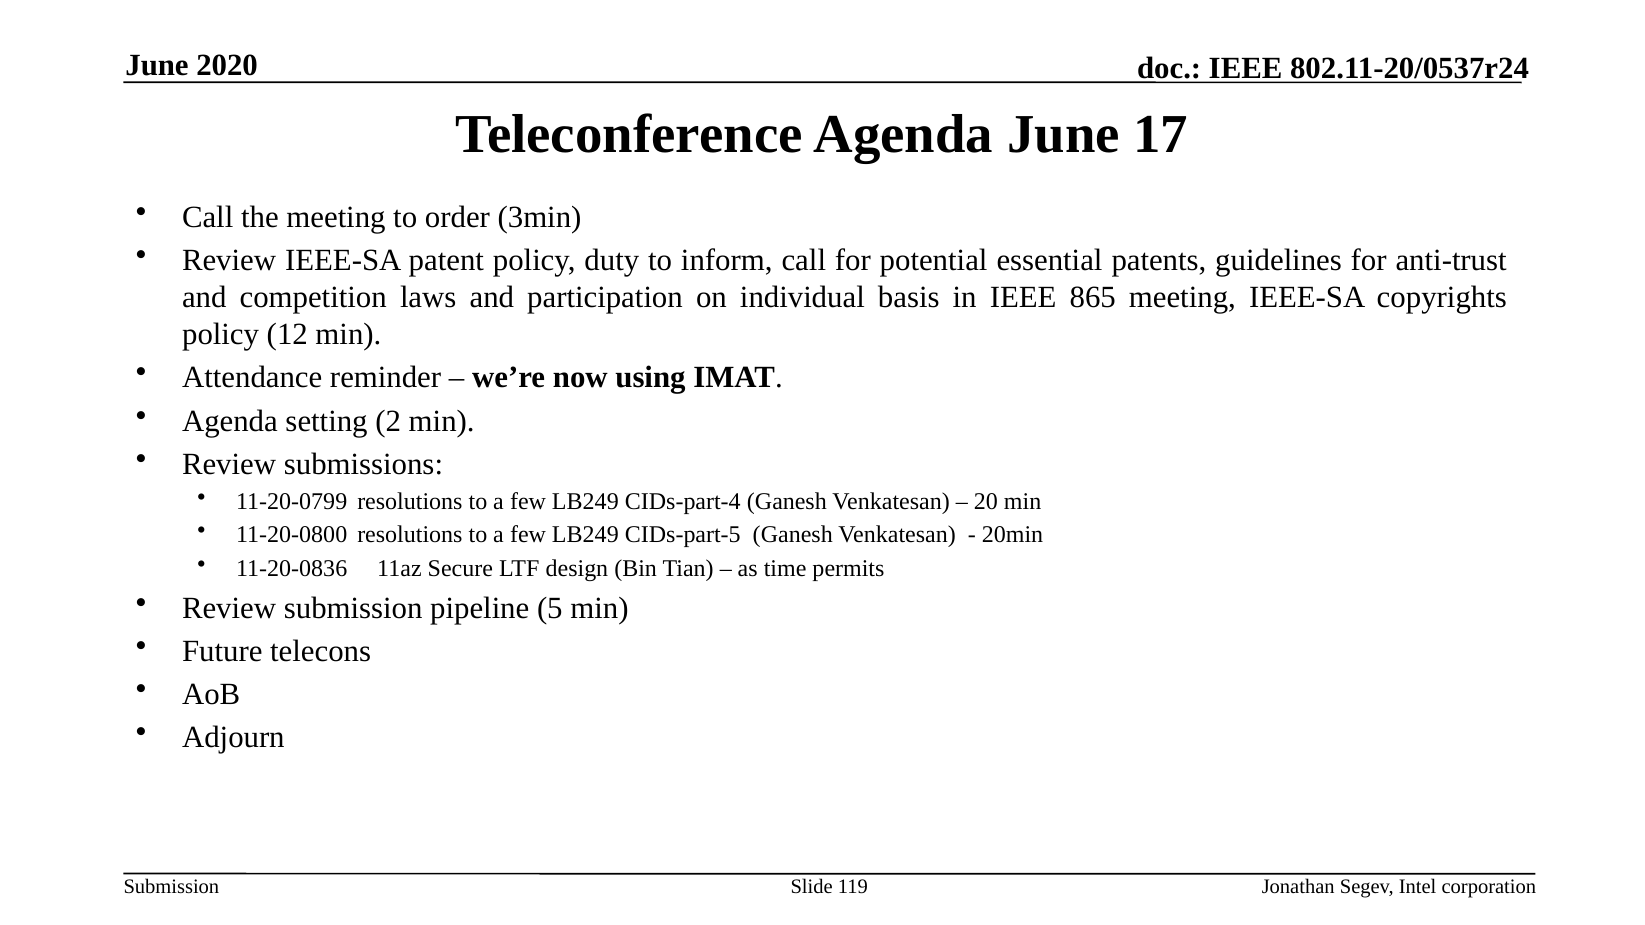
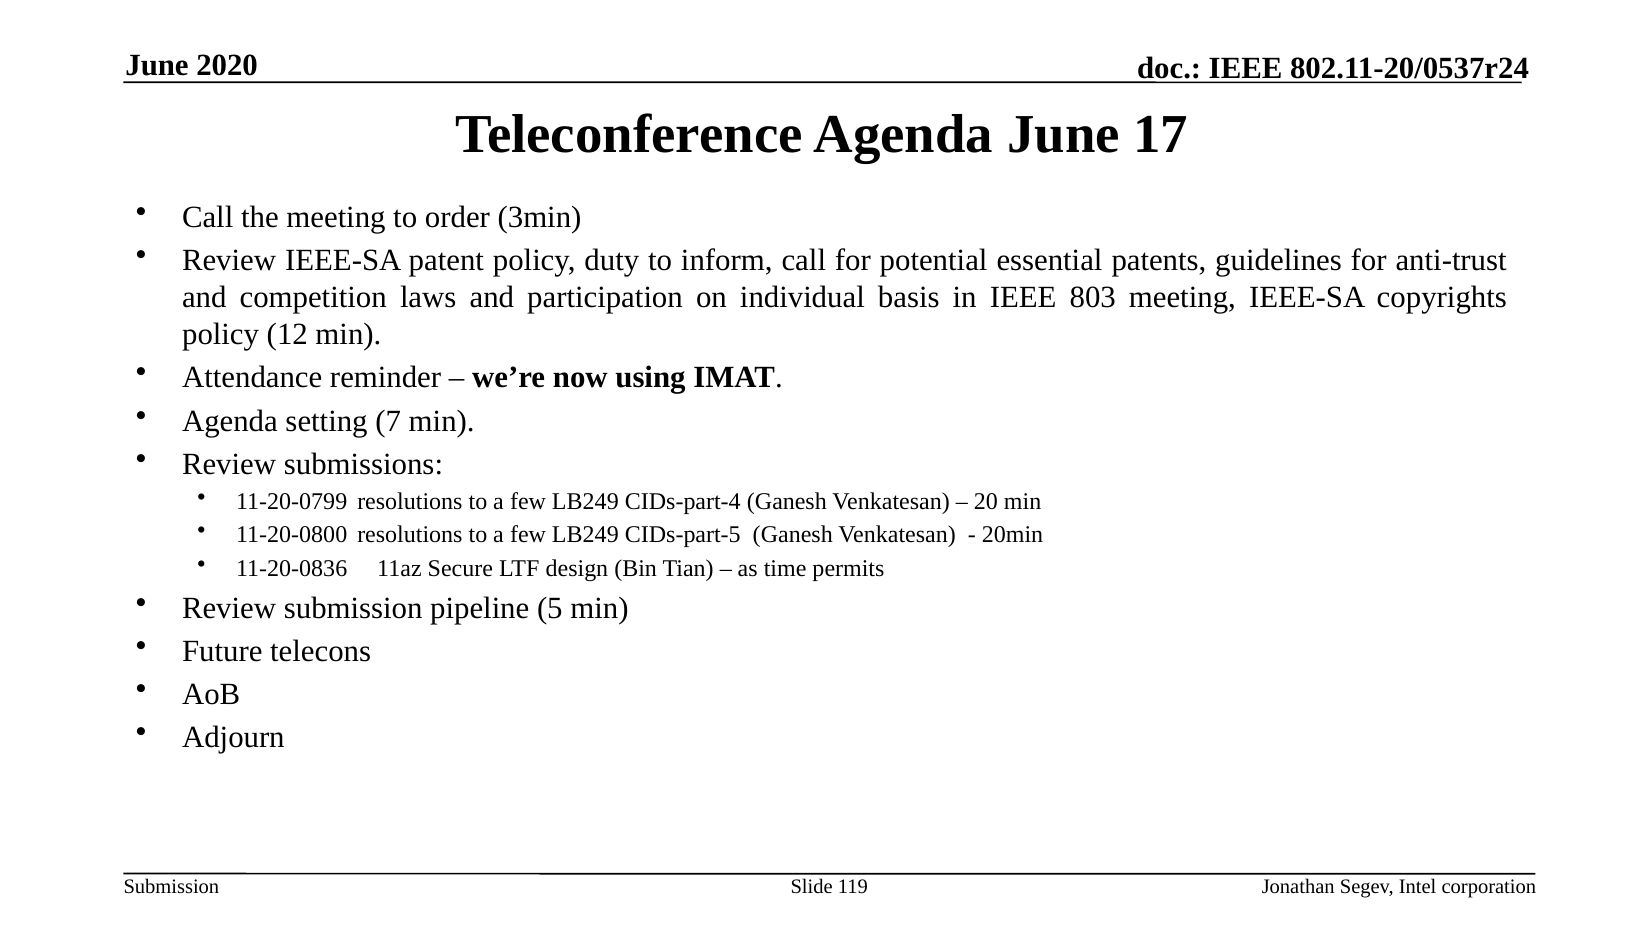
865: 865 -> 803
2: 2 -> 7
